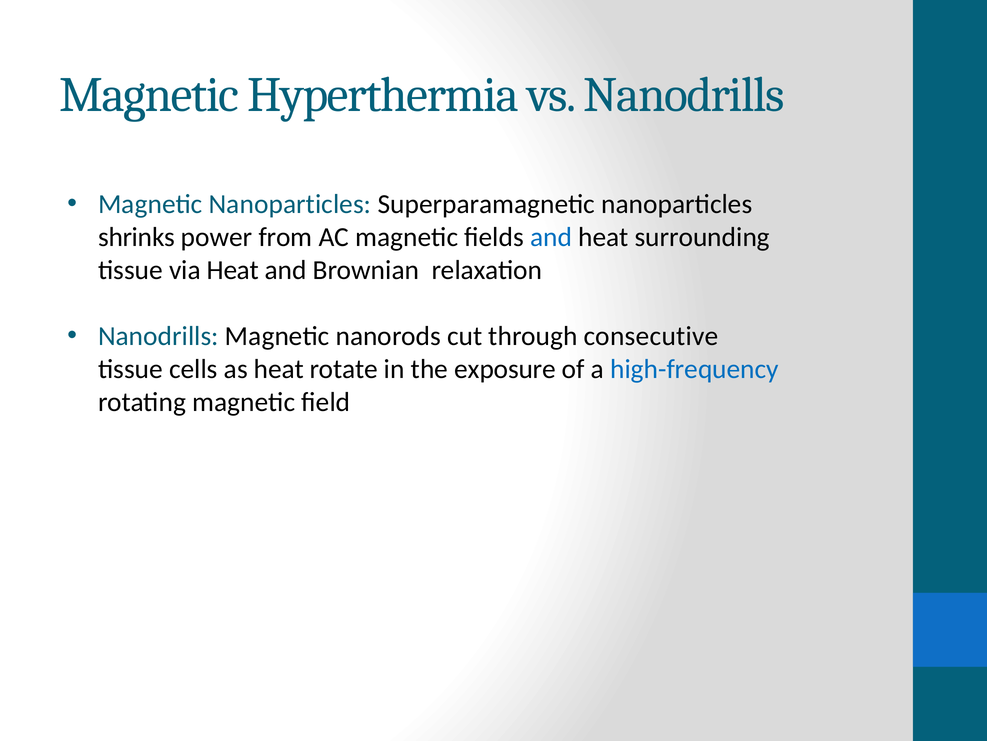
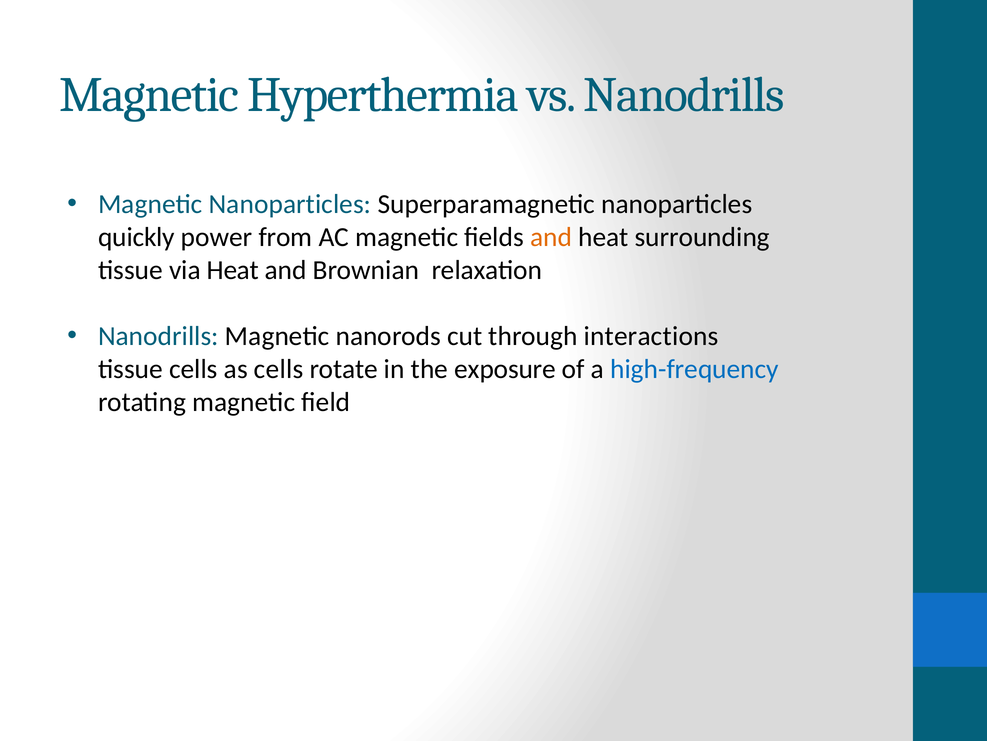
shrinks: shrinks -> quickly
and at (551, 237) colour: blue -> orange
consecutive: consecutive -> interactions
as heat: heat -> cells
